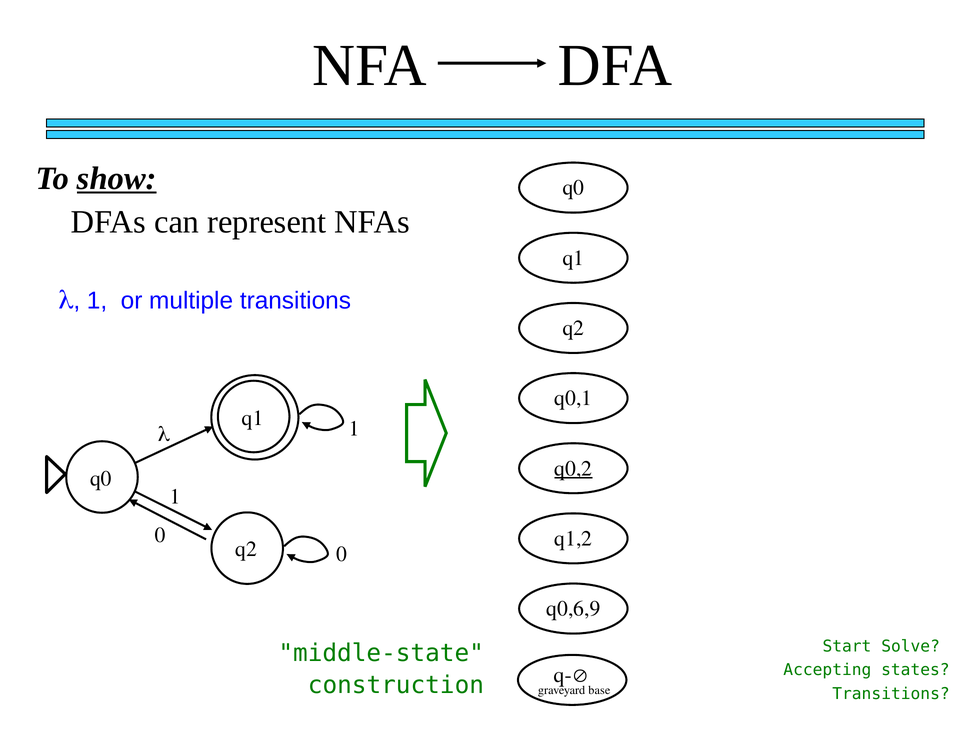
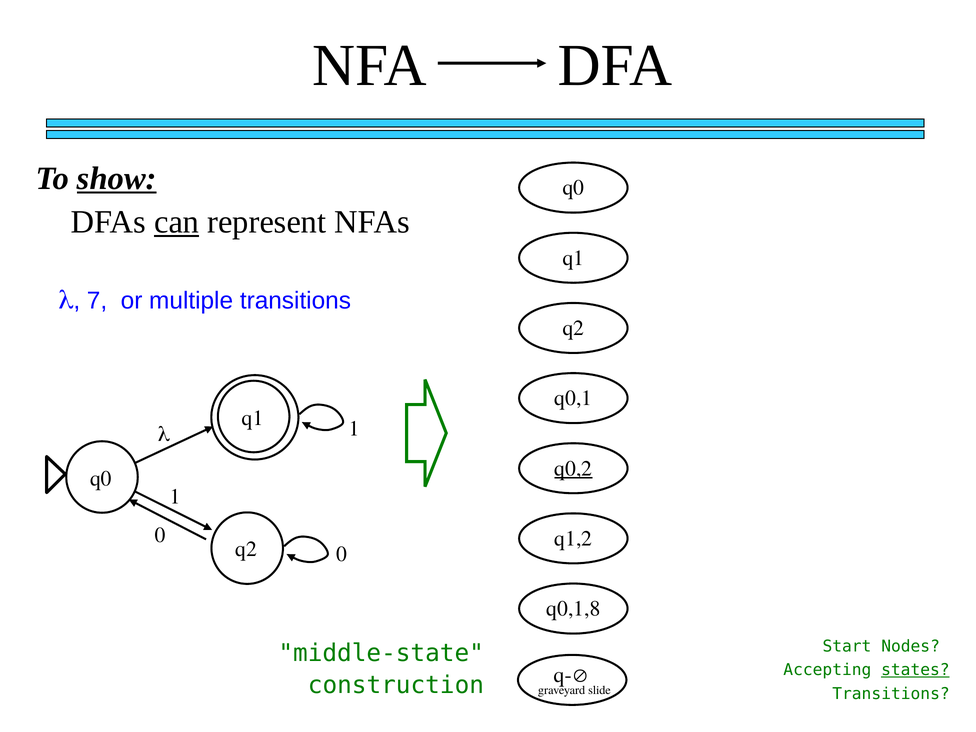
can underline: none -> present
1 at (97, 300): 1 -> 7
q0,6,9: q0,6,9 -> q0,1,8
Solve: Solve -> Nodes
states underline: none -> present
base: base -> slide
